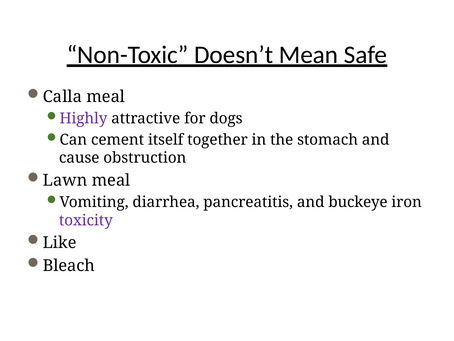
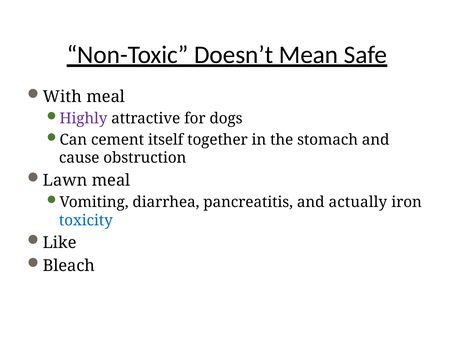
Calla: Calla -> With
buckeye: buckeye -> actually
toxicity colour: purple -> blue
